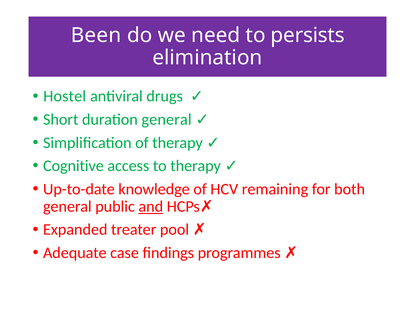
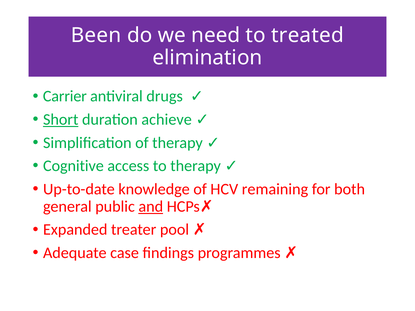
persists: persists -> treated
Hostel: Hostel -> Carrier
Short underline: none -> present
duration general: general -> achieve
